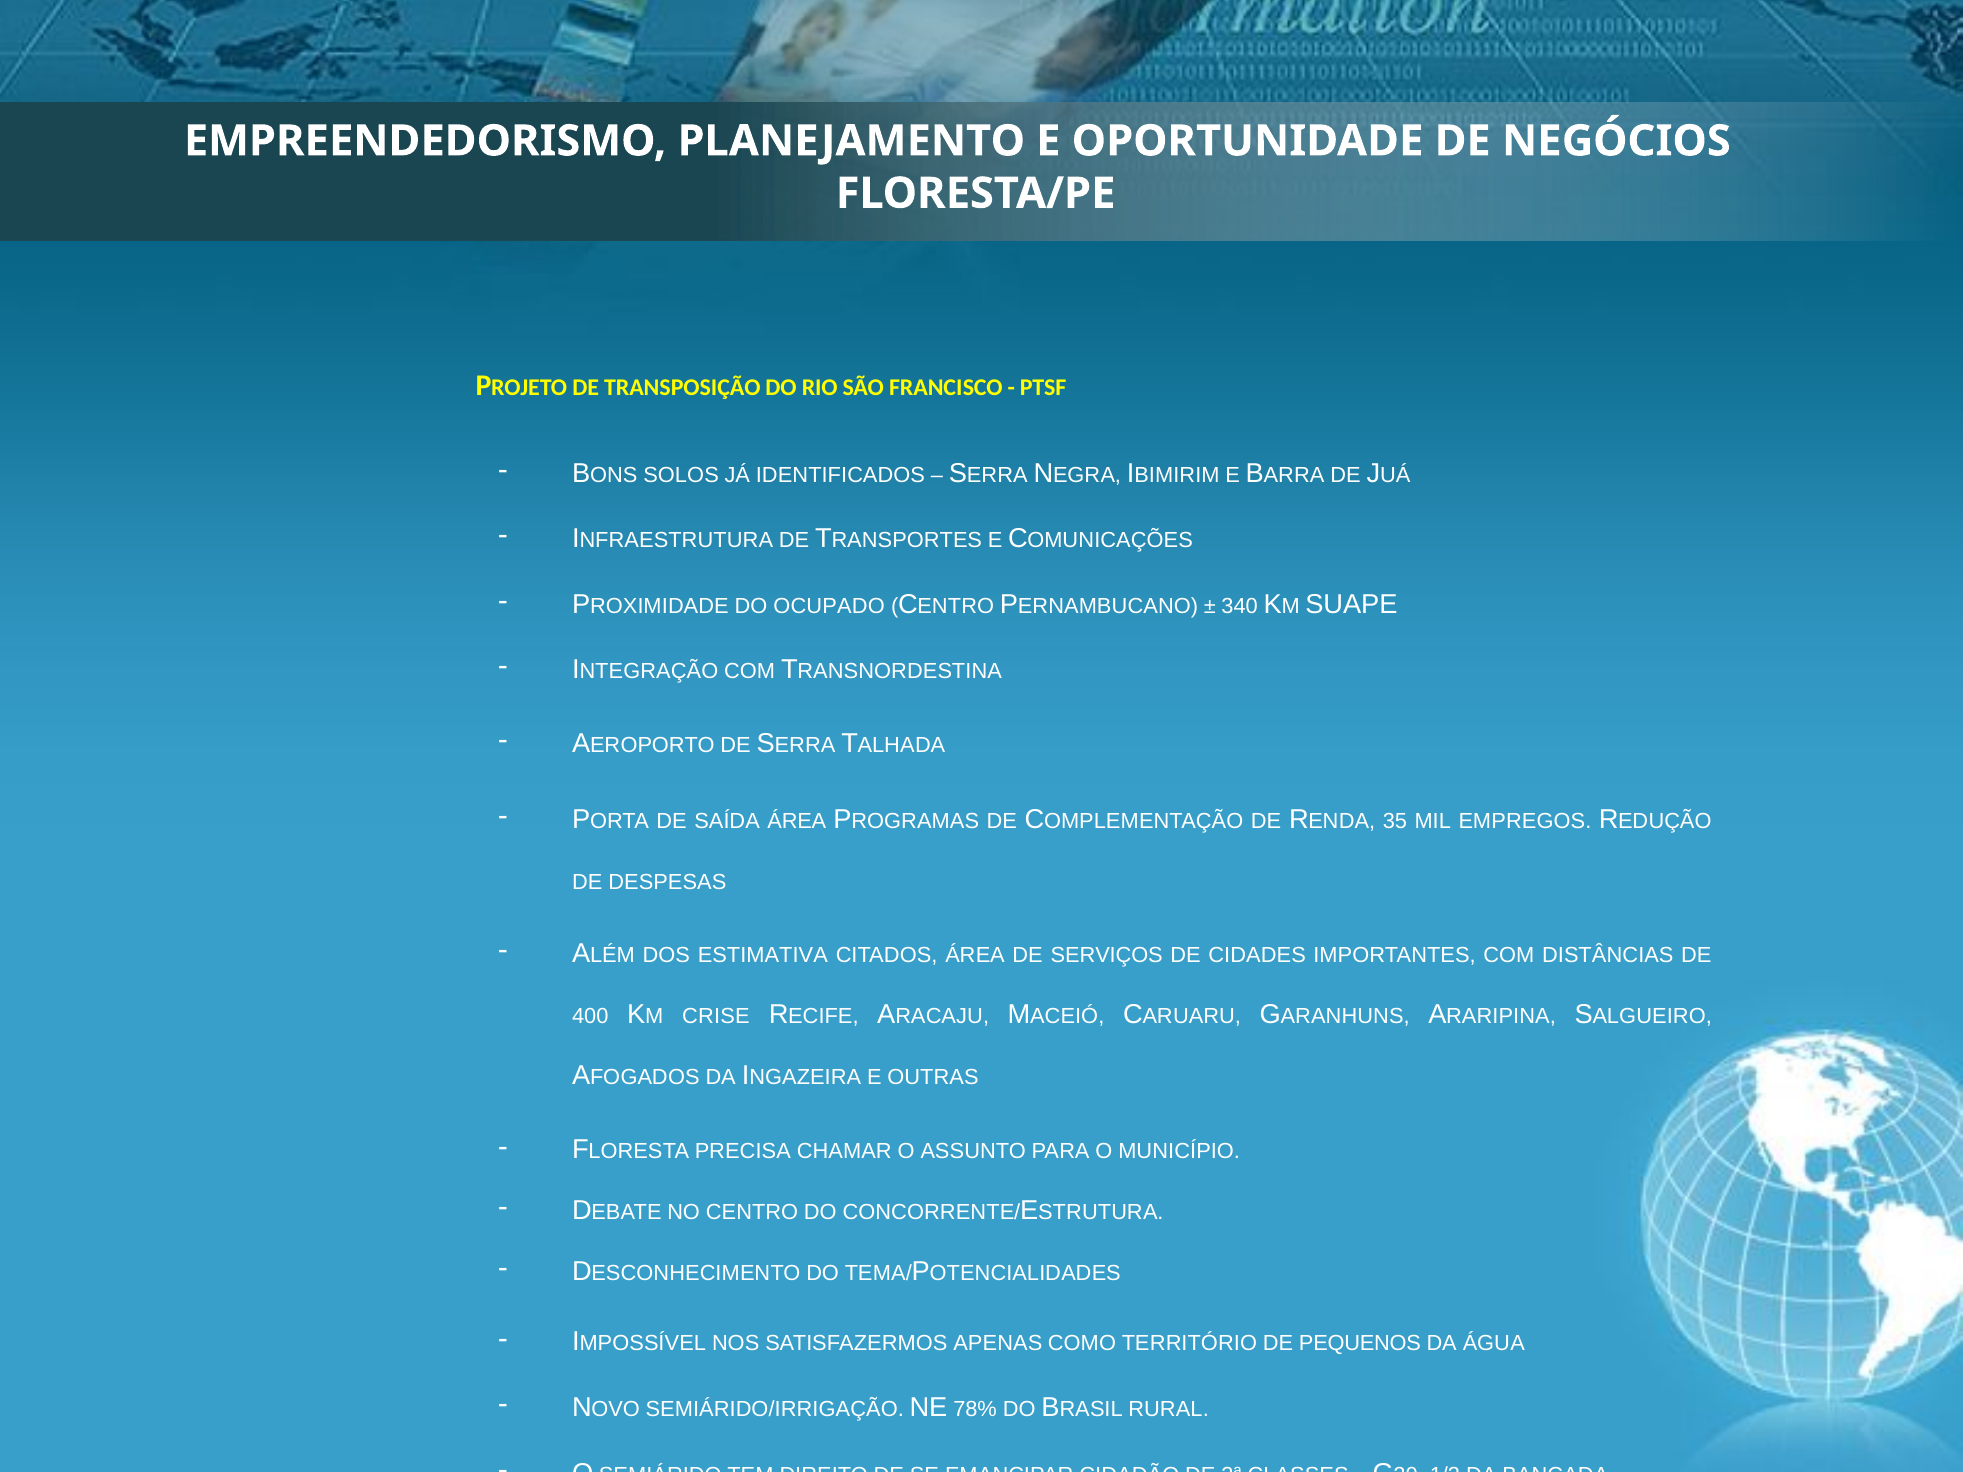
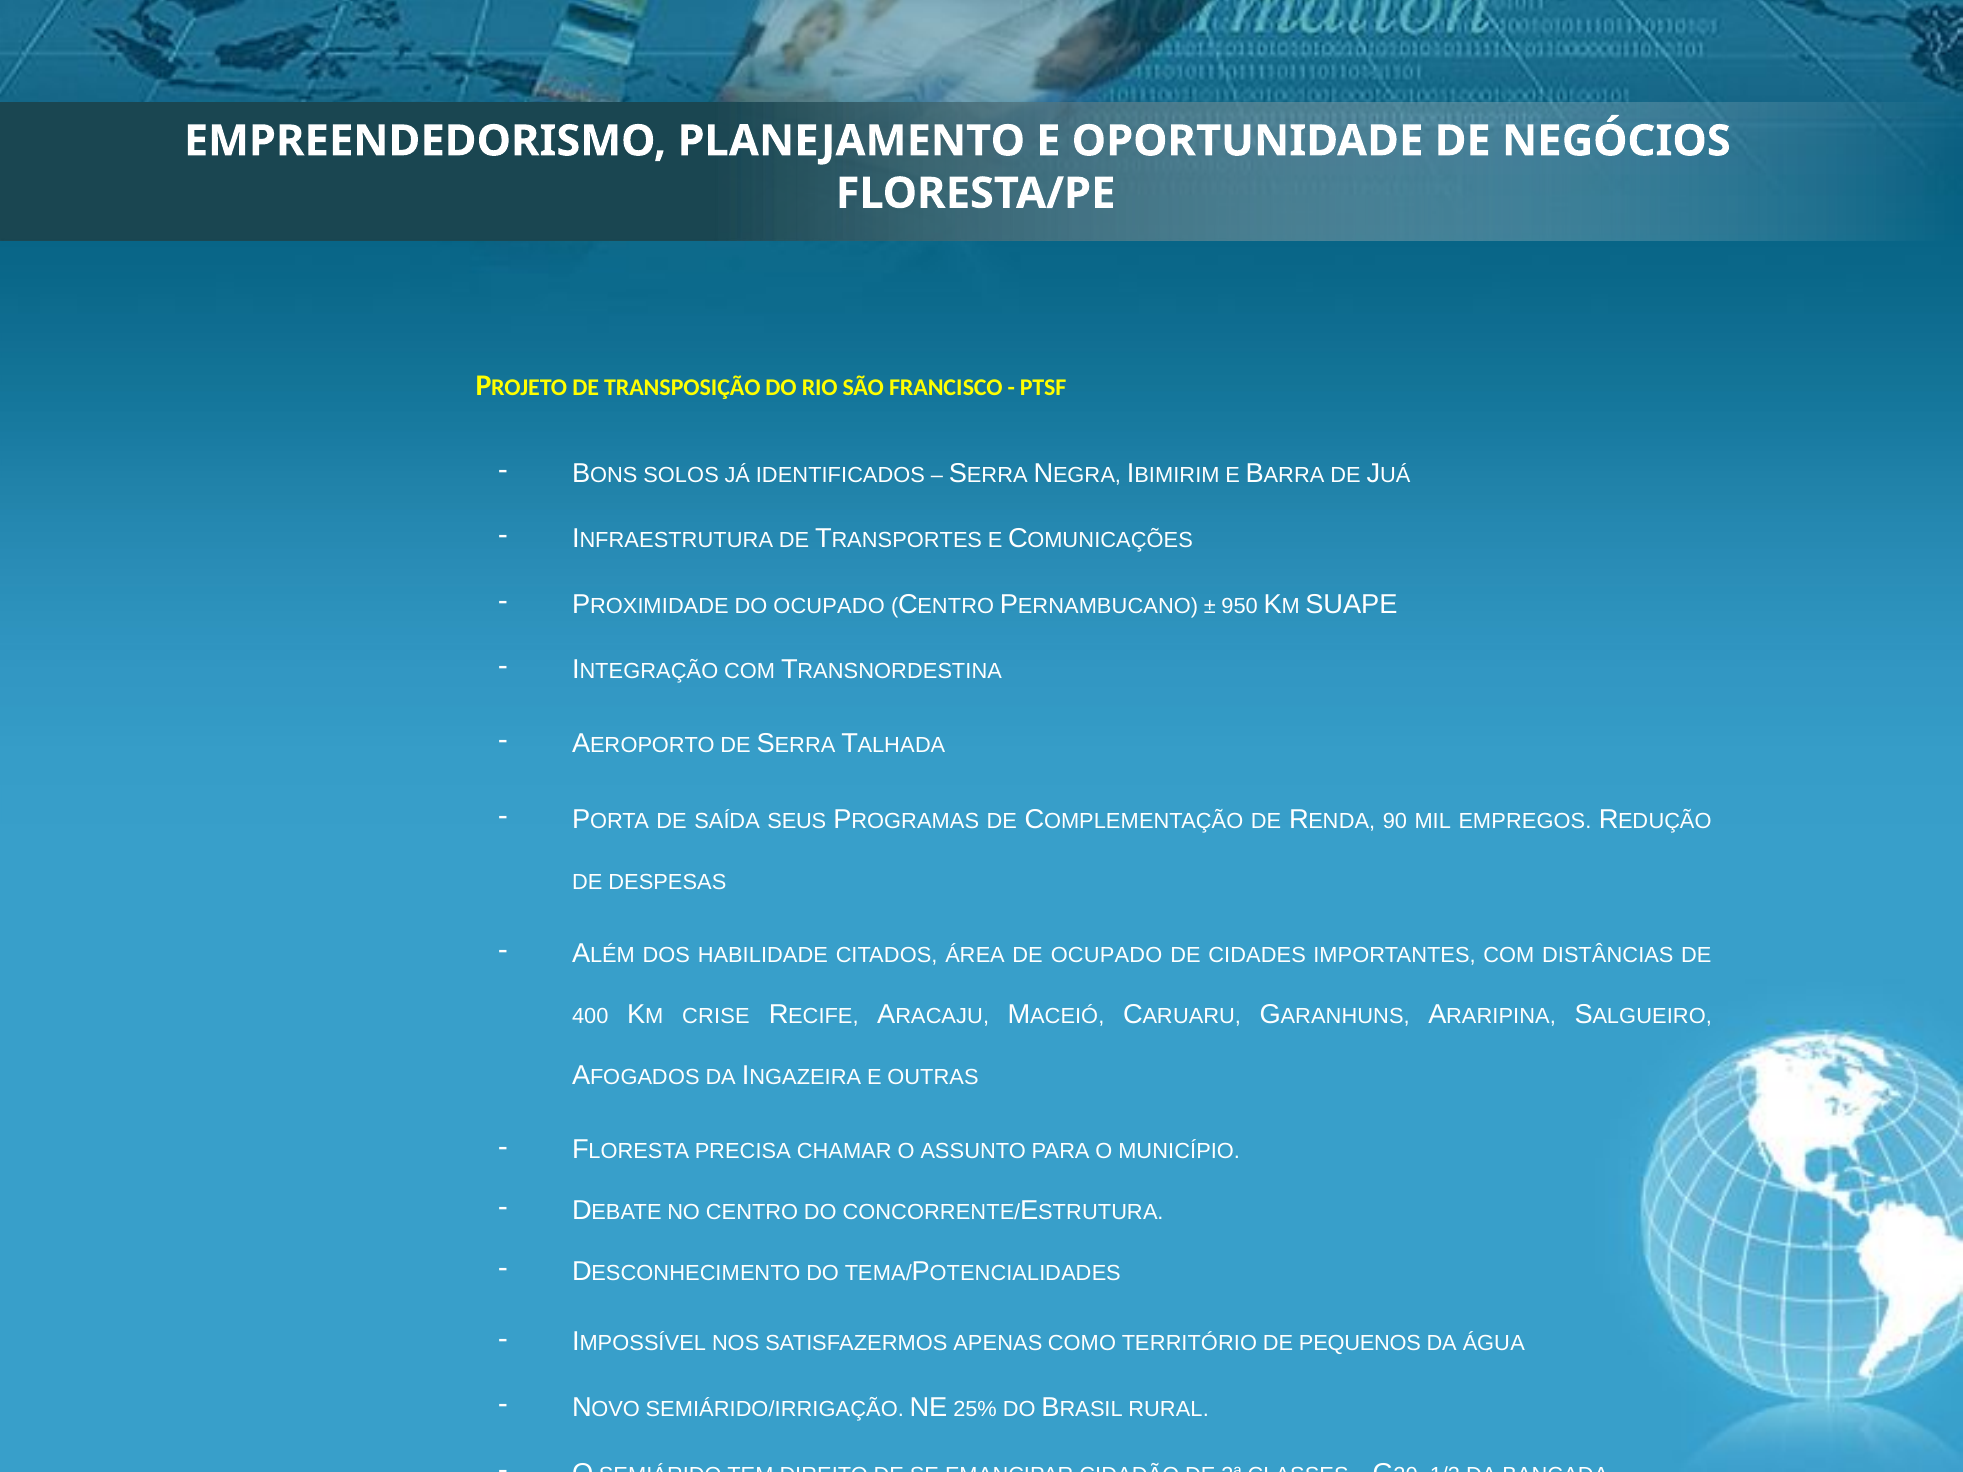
340: 340 -> 950
SAÍDA ÁREA: ÁREA -> SEUS
35: 35 -> 90
ESTIMATIVA: ESTIMATIVA -> HABILIDADE
DE SERVIÇOS: SERVIÇOS -> OCUPADO
78%: 78% -> 25%
